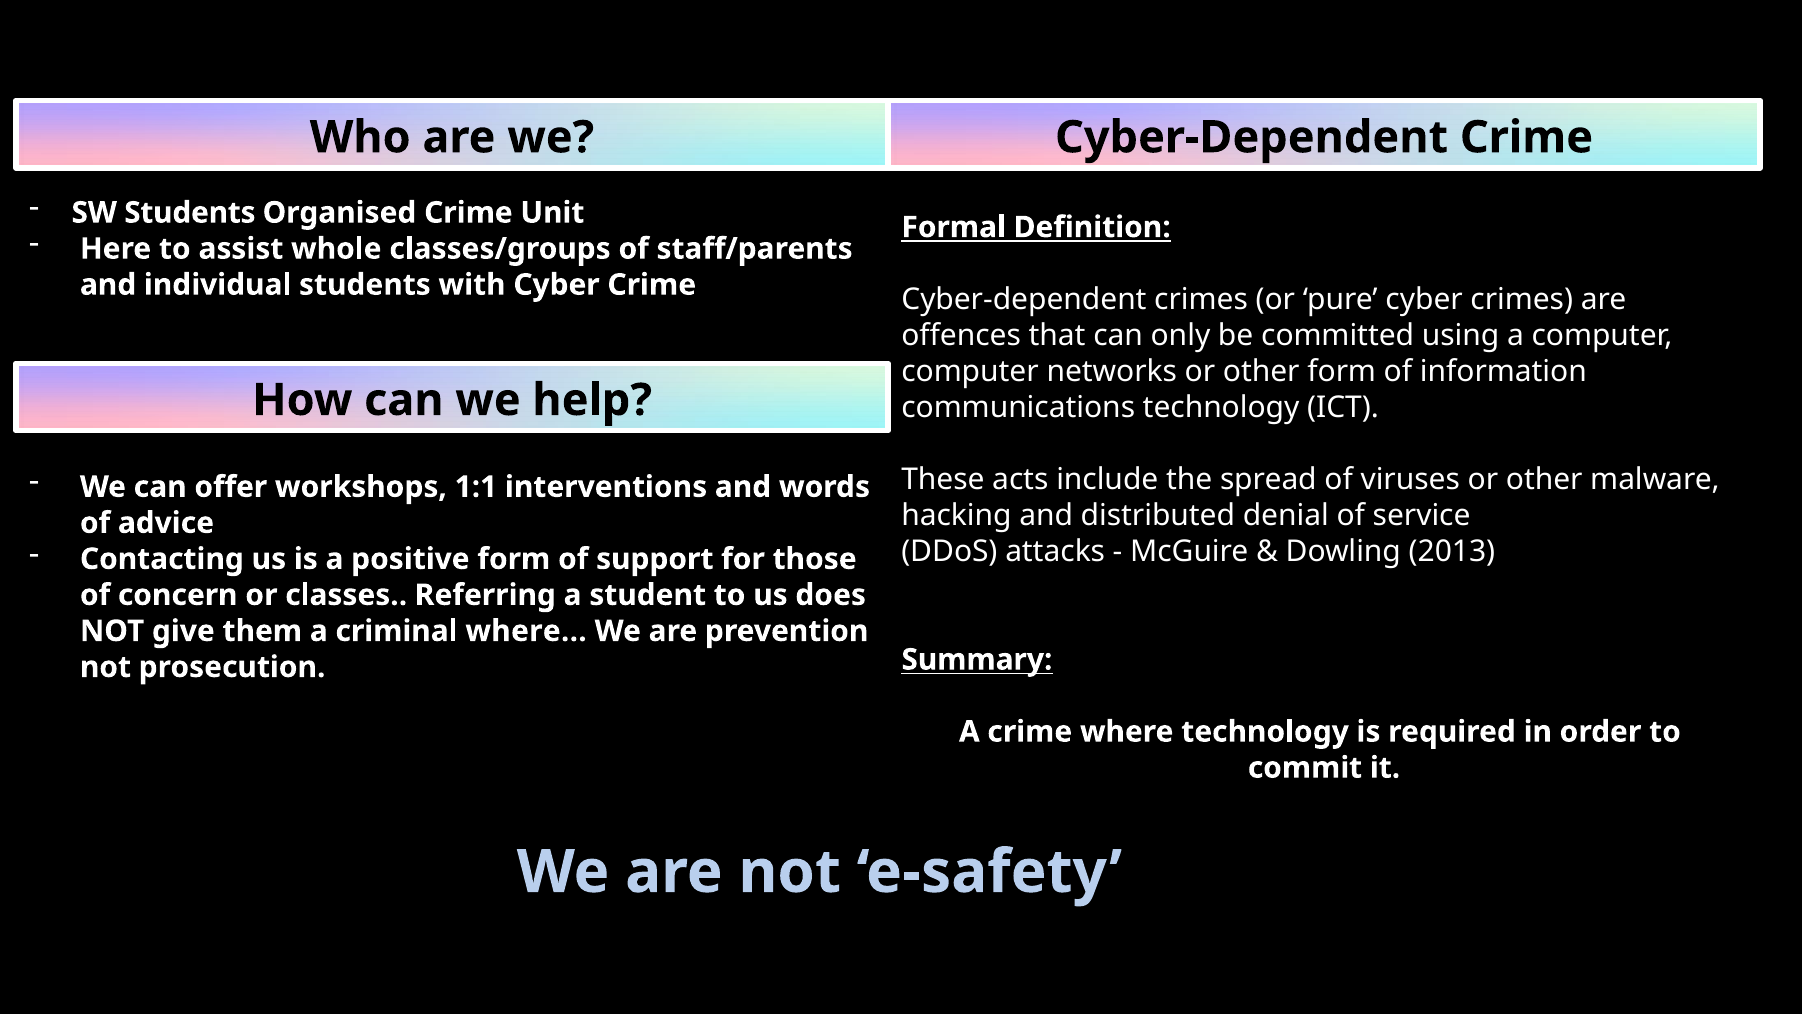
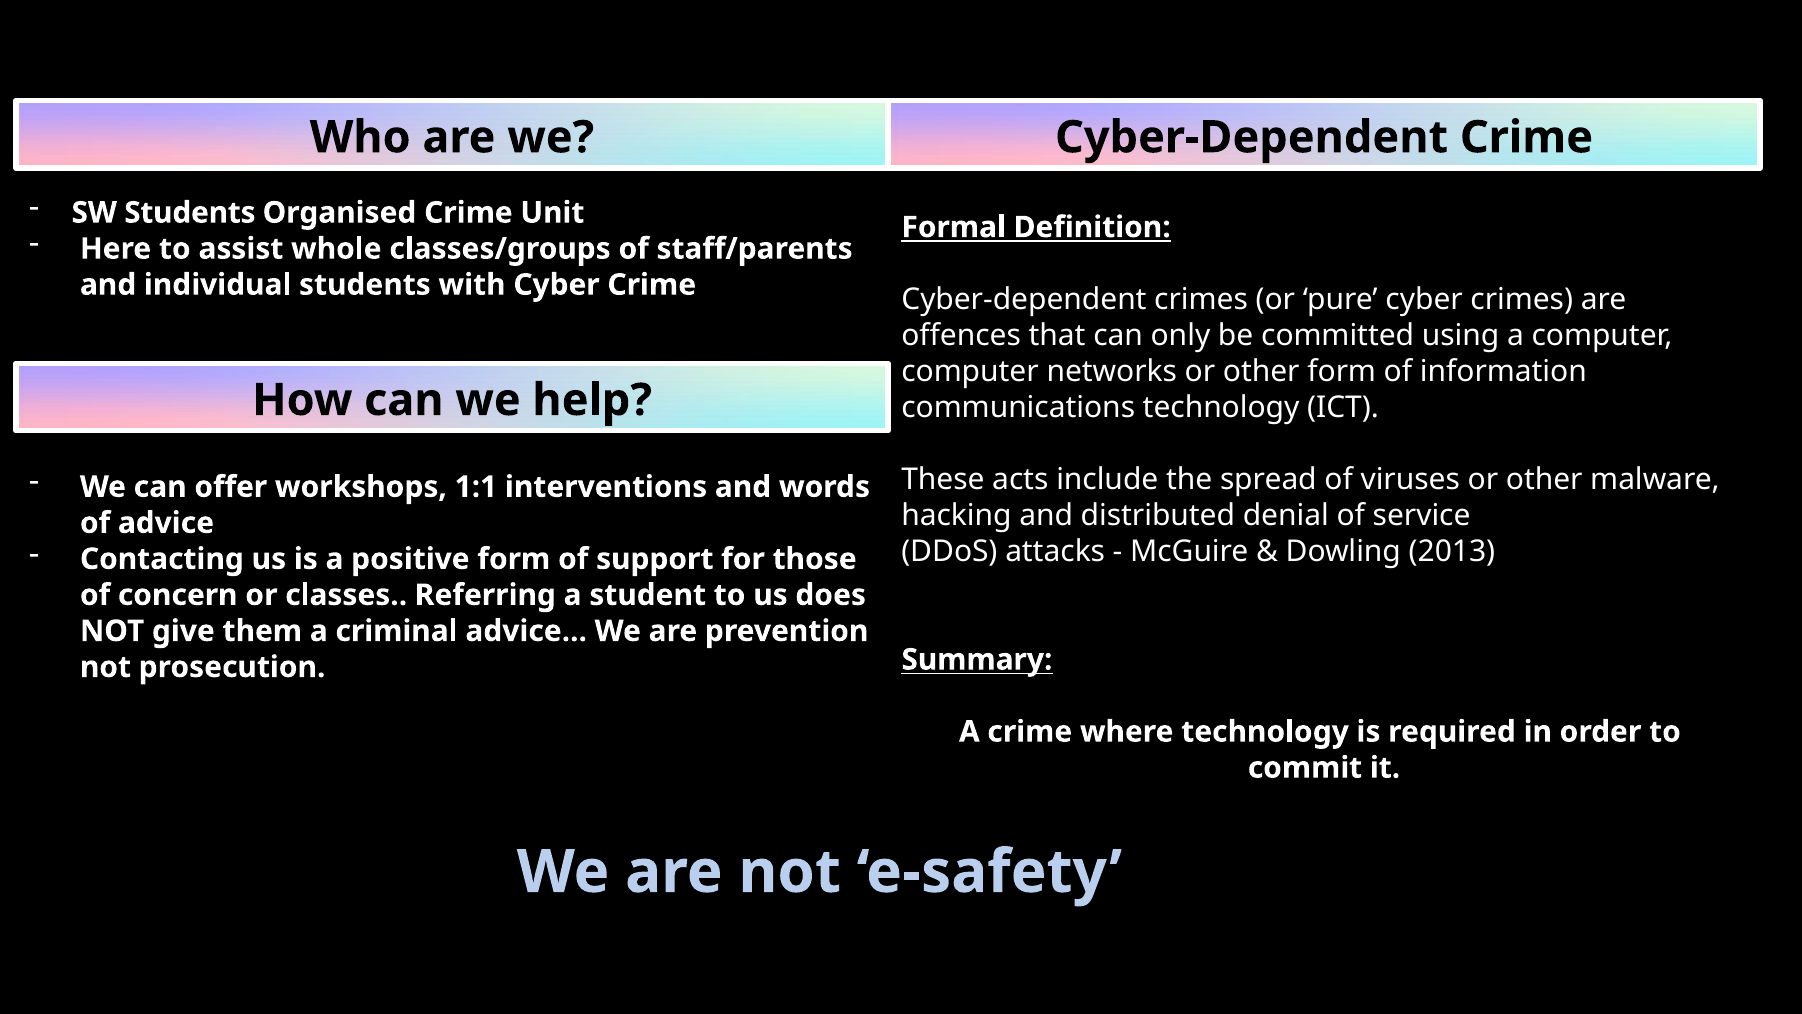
criminal where: where -> advice
